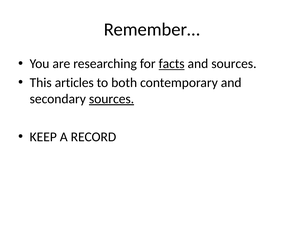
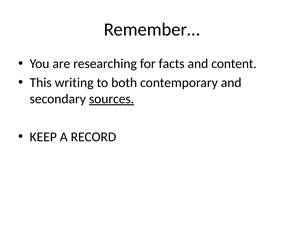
facts underline: present -> none
and sources: sources -> content
articles: articles -> writing
